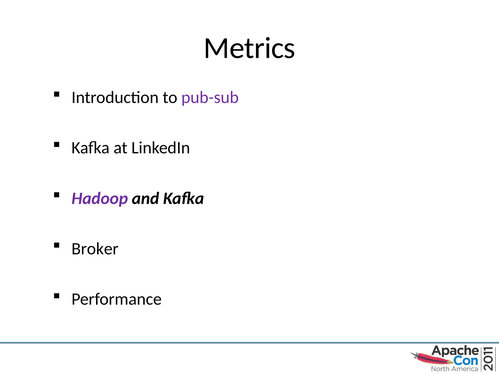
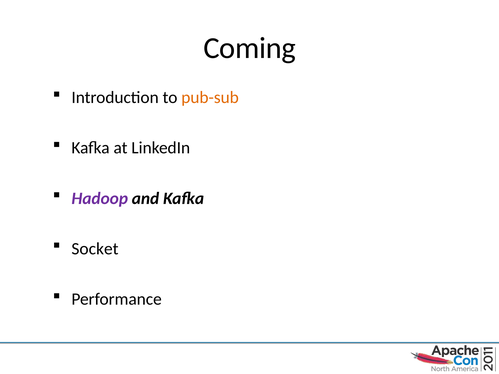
Metrics: Metrics -> Coming
pub-sub colour: purple -> orange
Broker: Broker -> Socket
